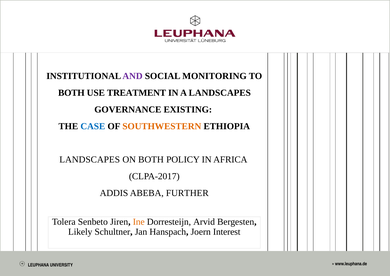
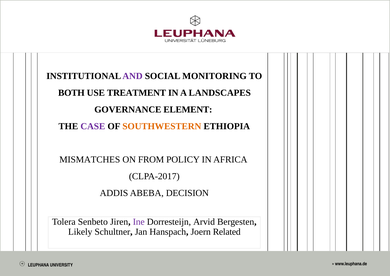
EXISTING: EXISTING -> ELEMENT
CASE colour: blue -> purple
LANDSCAPES at (90, 159): LANDSCAPES -> MISMATCHES
ON BOTH: BOTH -> FROM
FURTHER: FURTHER -> DECISION
Ine colour: orange -> purple
Interest: Interest -> Related
